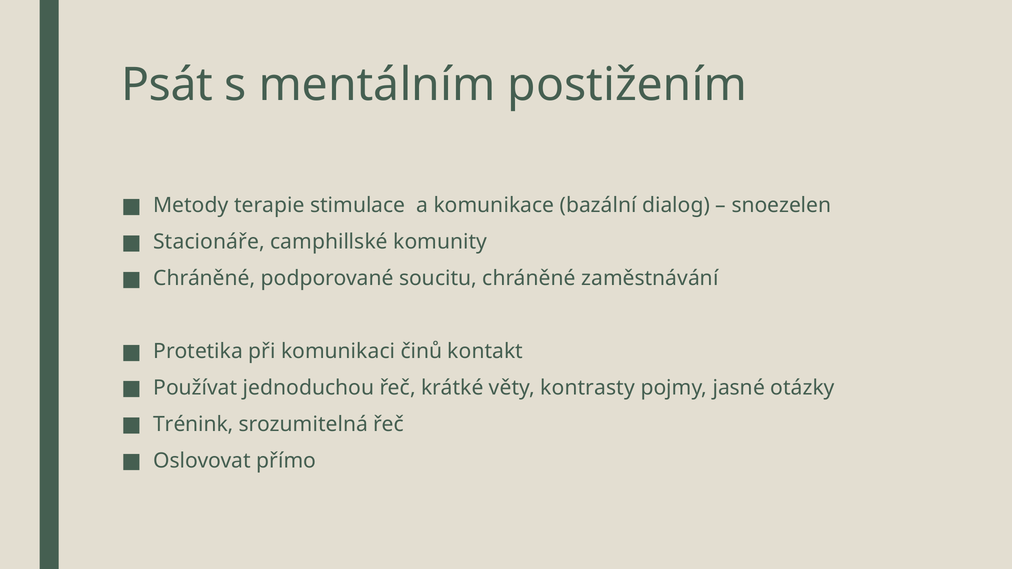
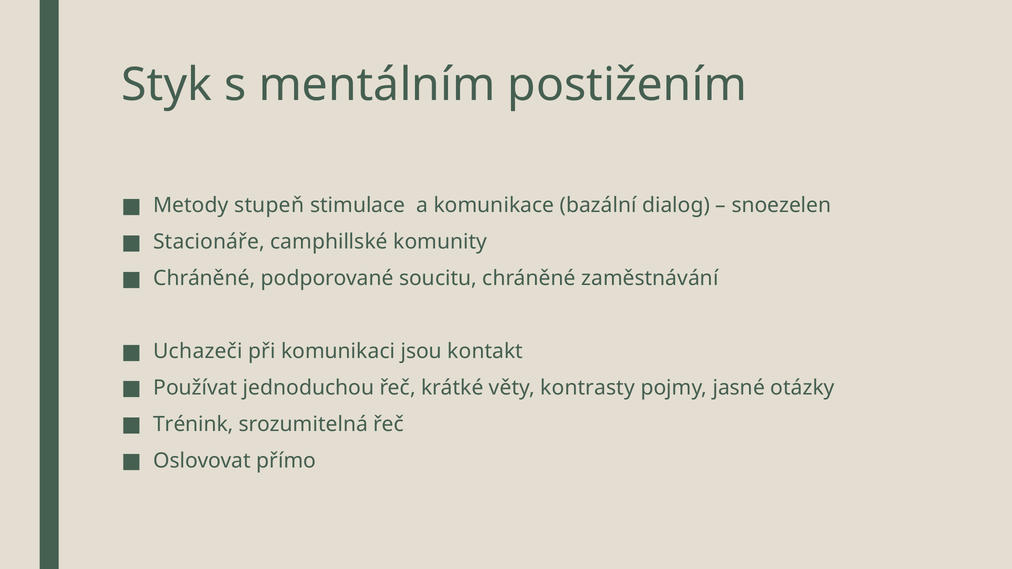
Psát: Psát -> Styk
terapie: terapie -> stupeň
Protetika: Protetika -> Uchazeči
činů: činů -> jsou
